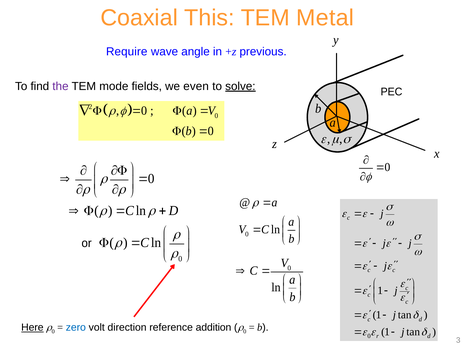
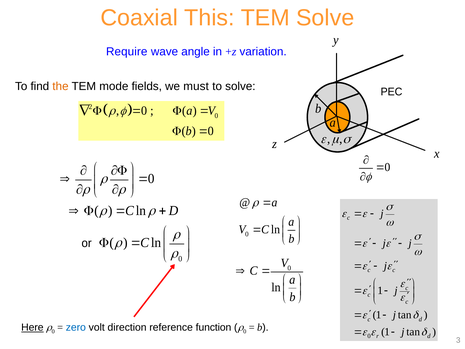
TEM Metal: Metal -> Solve
previous: previous -> variation
the colour: purple -> orange
even: even -> must
solve at (240, 86) underline: present -> none
addition: addition -> function
